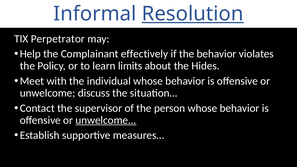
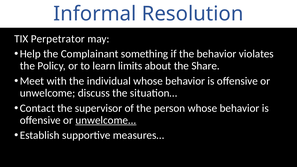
Resolution underline: present -> none
effectively: effectively -> something
Hides: Hides -> Share
